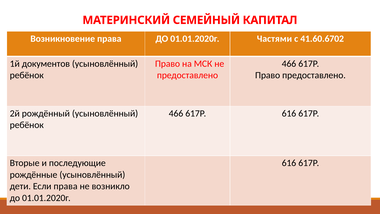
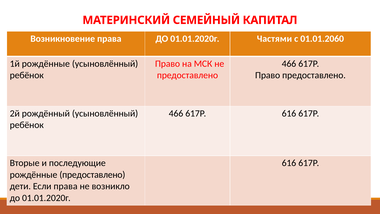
41.60.6702: 41.60.6702 -> 01.01.2060
1й документов: документов -> рождённые
рождённые усыновлённый: усыновлённый -> предоставлено
